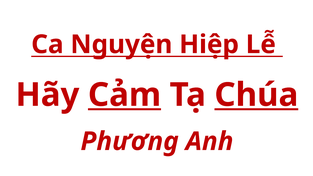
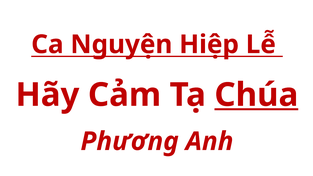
Cảm underline: present -> none
